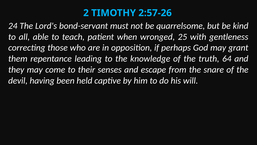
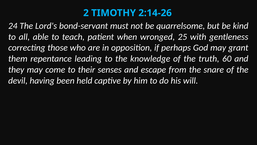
2:57-26: 2:57-26 -> 2:14-26
64: 64 -> 60
